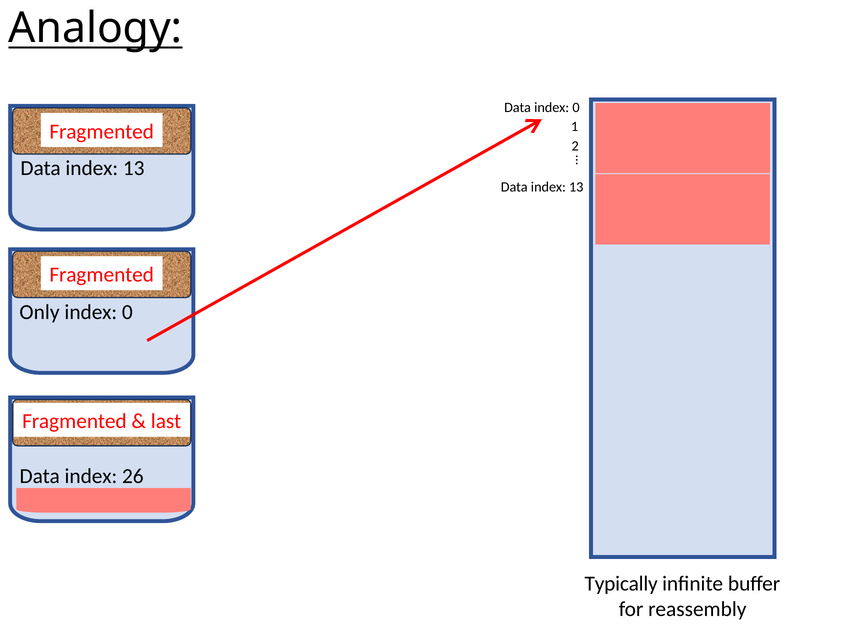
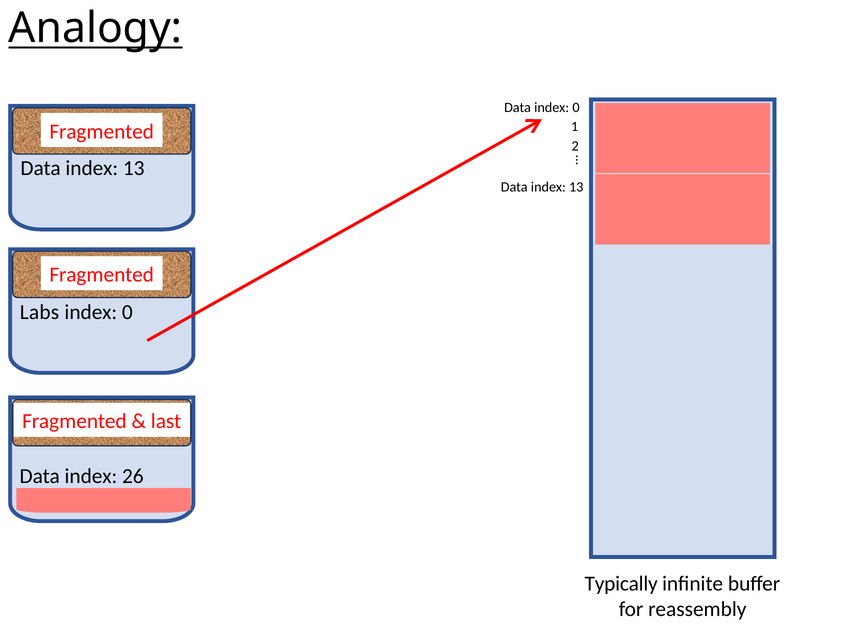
Only: Only -> Labs
